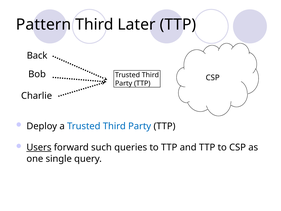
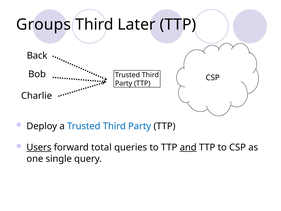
Pattern: Pattern -> Groups
such: such -> total
and underline: none -> present
